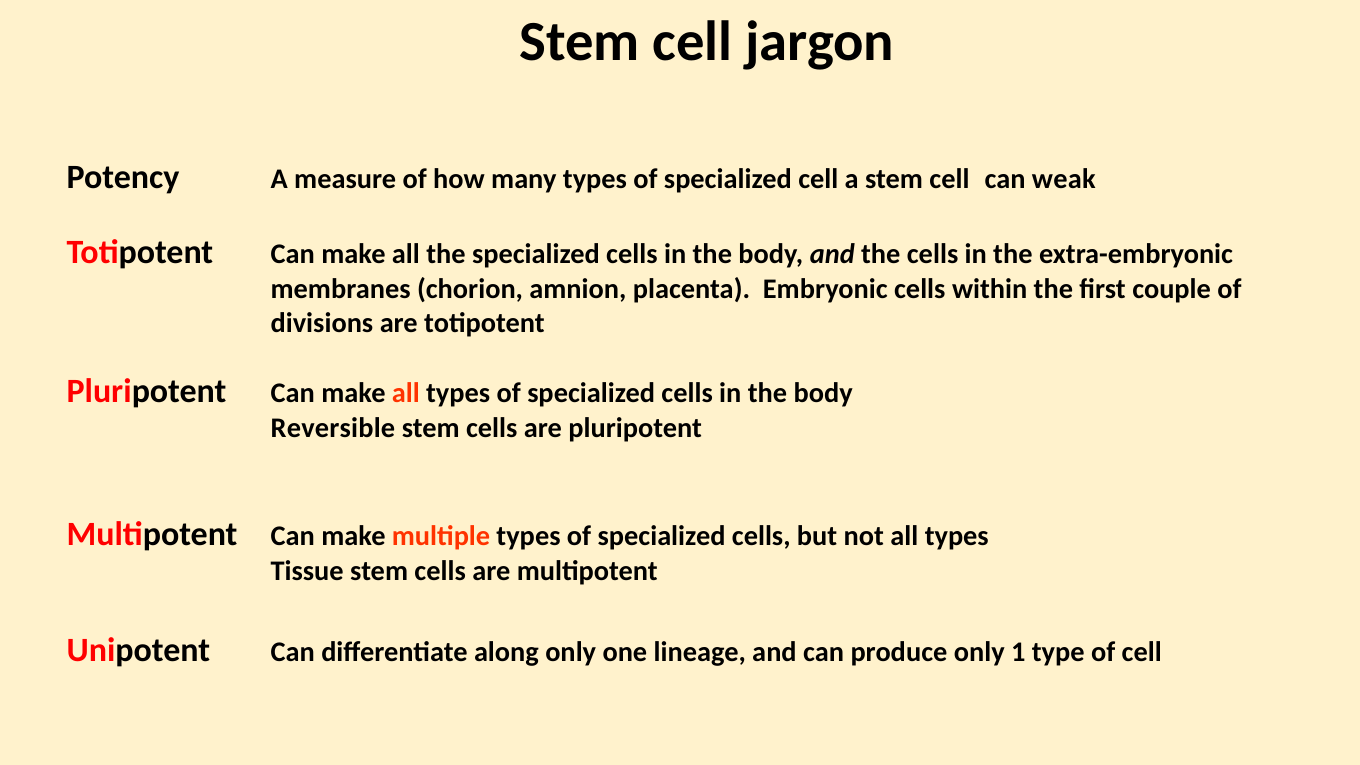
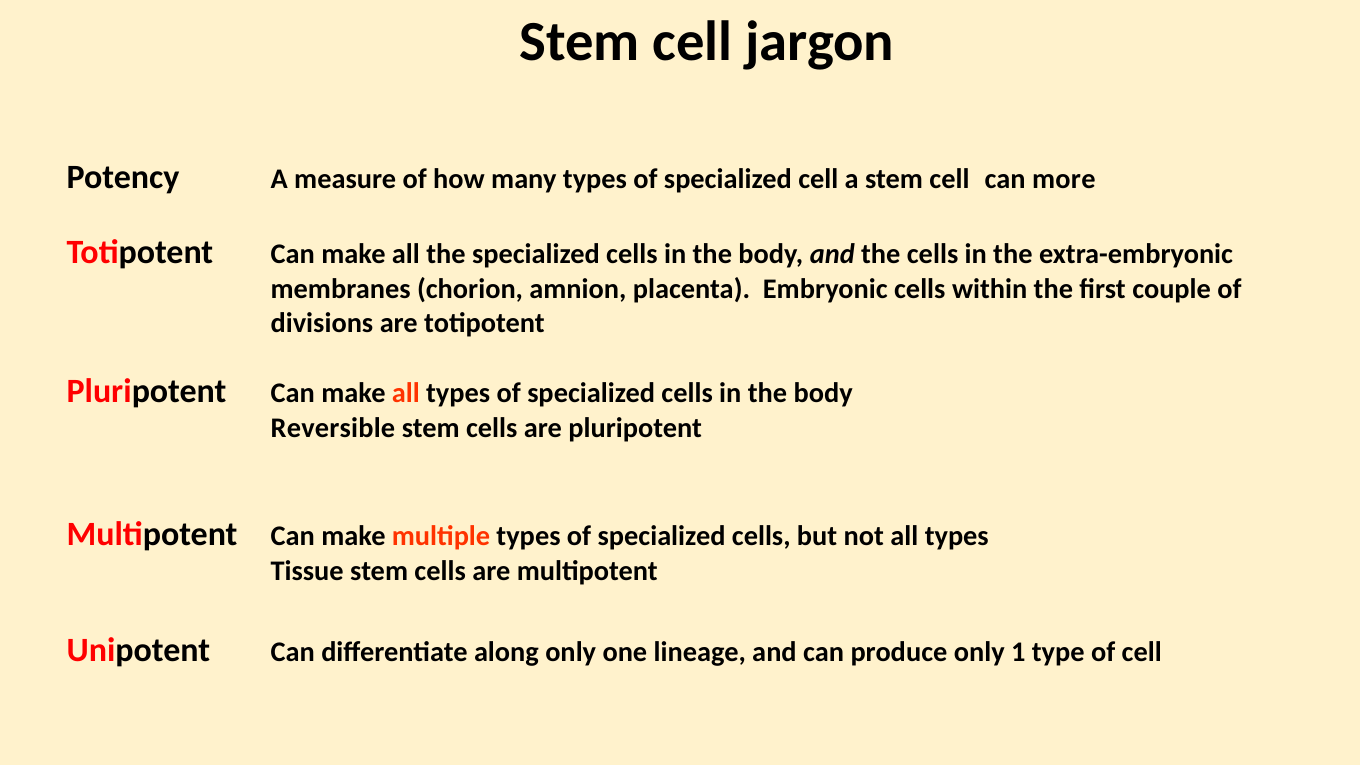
weak: weak -> more
